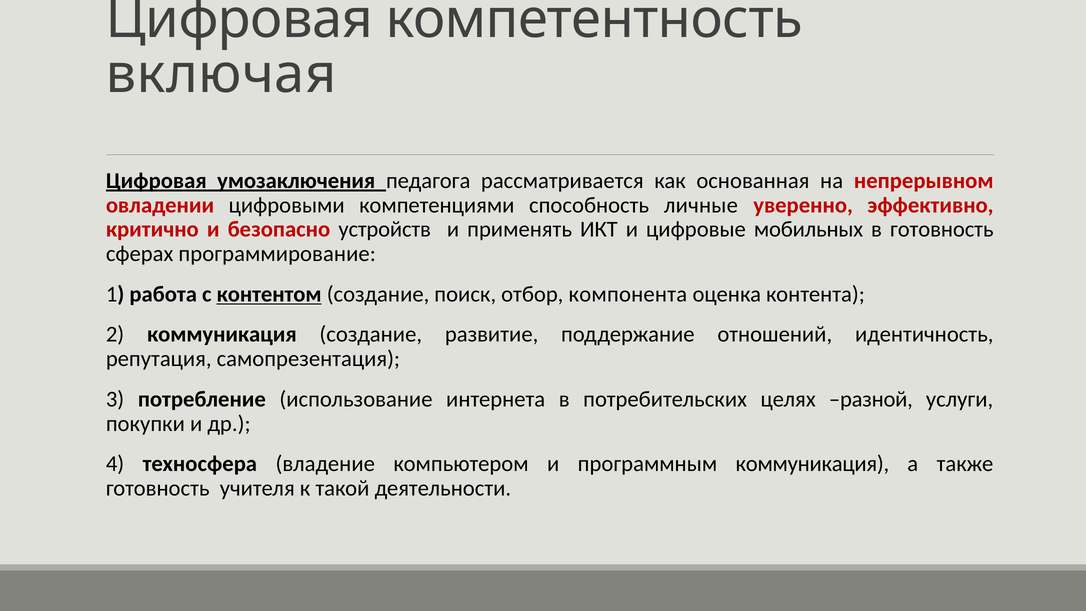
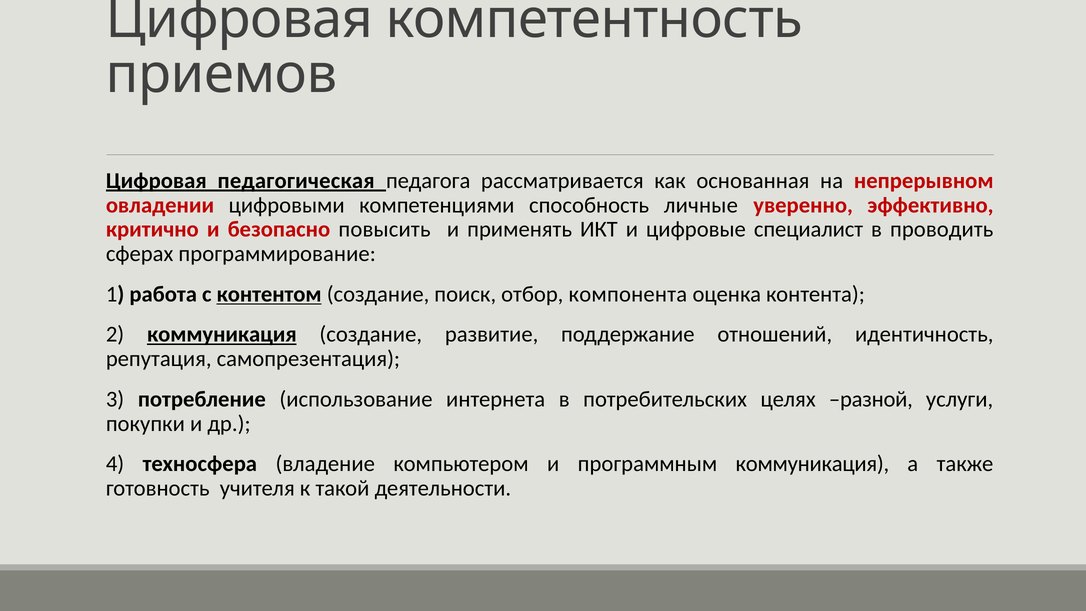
включая: включая -> приемов
умозаключения: умозаключения -> педагогическая
устройств: устройств -> повысить
мобильных: мобильных -> специалист
в готовность: готовность -> проводить
коммуникация at (222, 334) underline: none -> present
